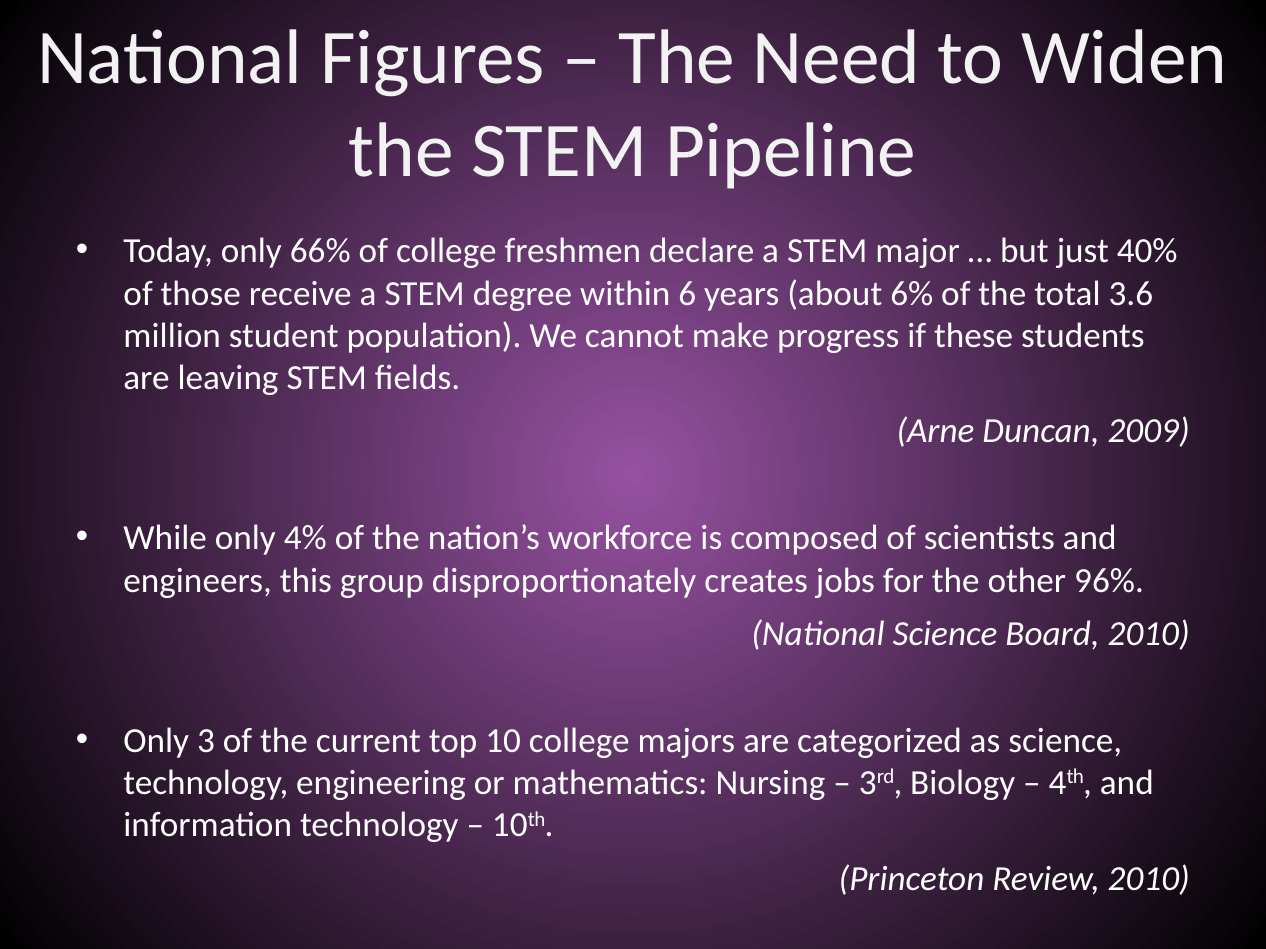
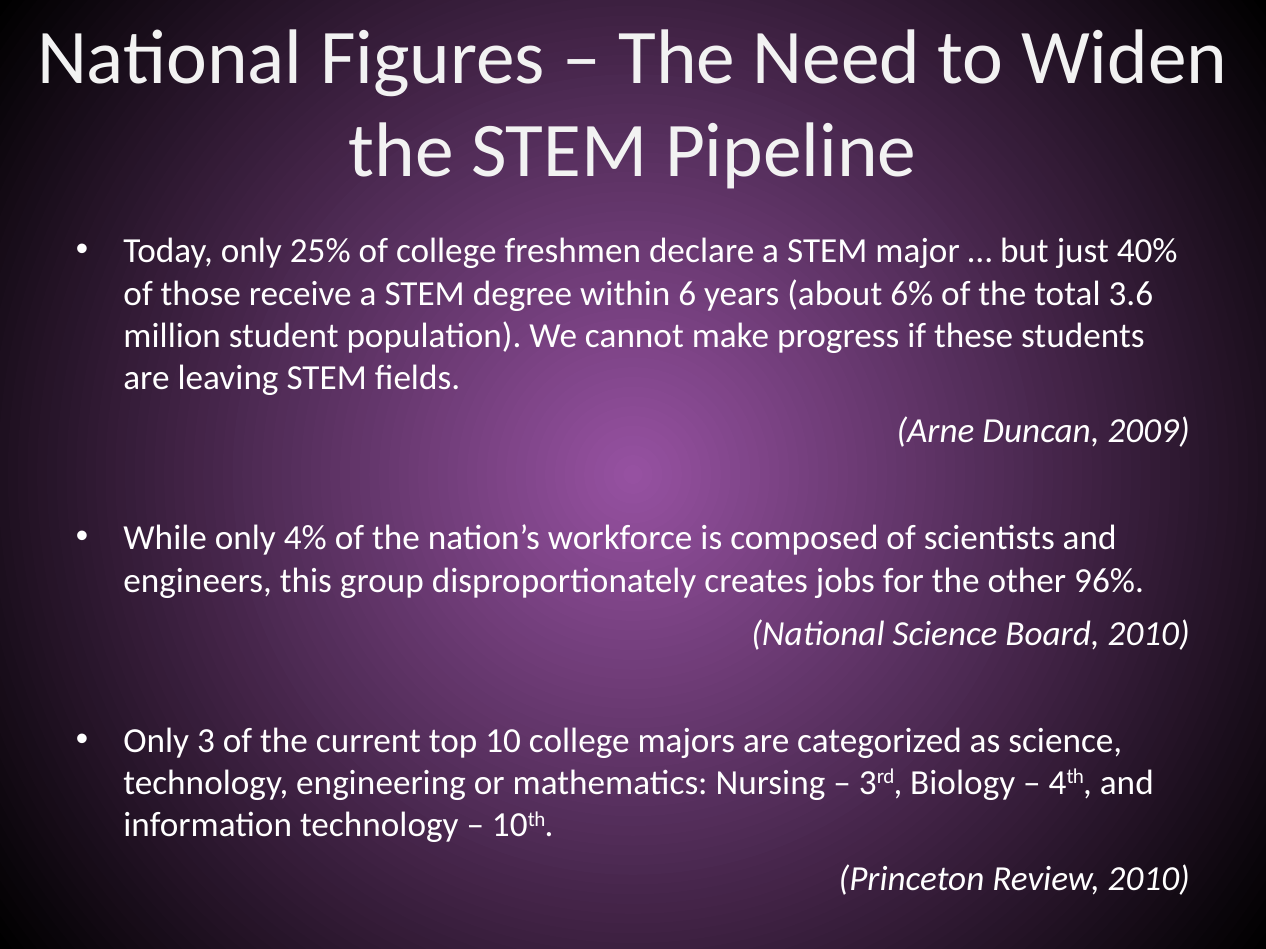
66%: 66% -> 25%
